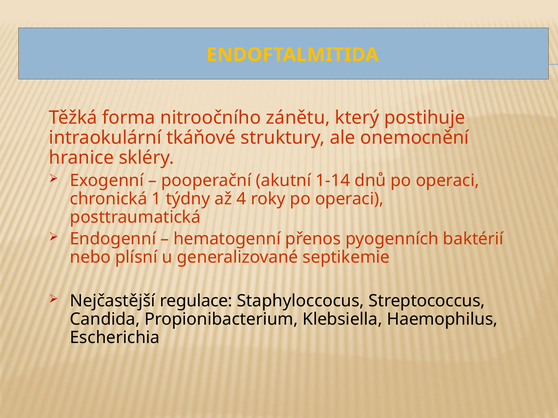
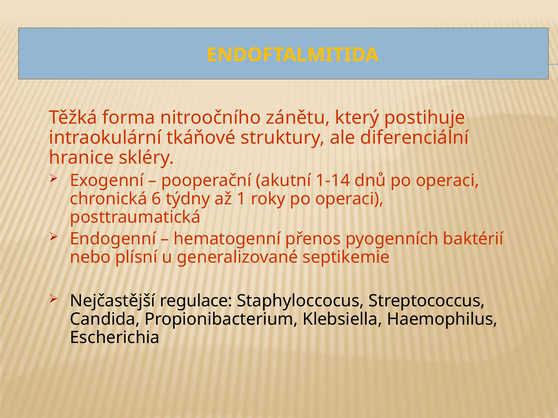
onemocnění: onemocnění -> diferenciální
1: 1 -> 6
4: 4 -> 1
